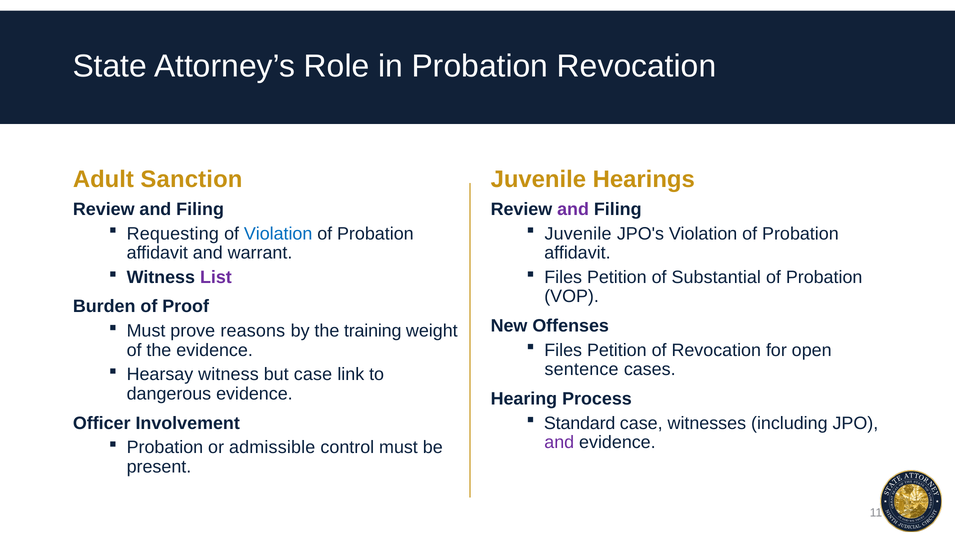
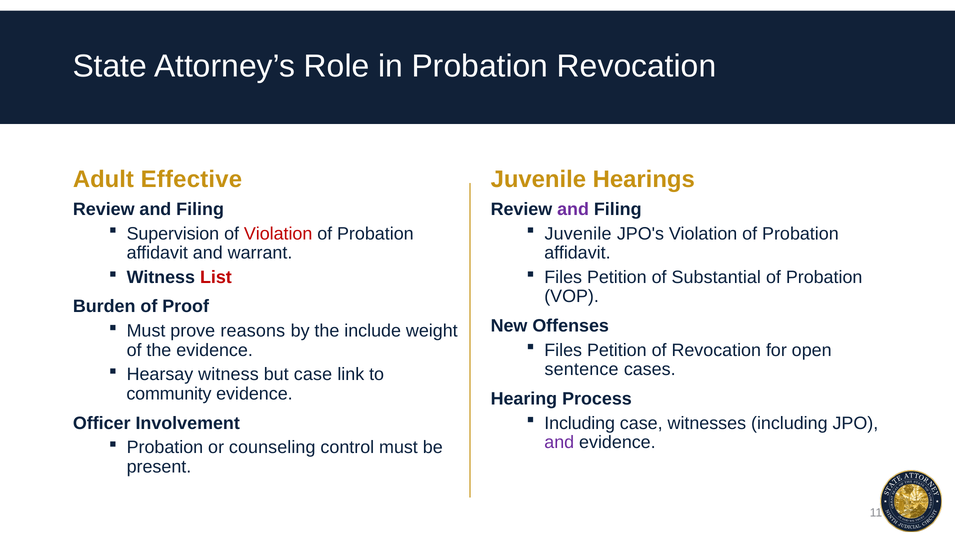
Sanction: Sanction -> Effective
Requesting: Requesting -> Supervision
Violation at (278, 234) colour: blue -> red
List colour: purple -> red
training: training -> include
dangerous: dangerous -> community
Standard at (580, 423): Standard -> Including
admissible: admissible -> counseling
